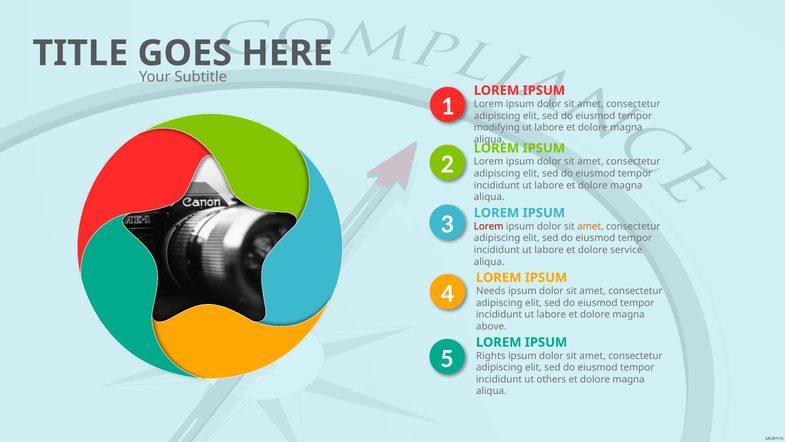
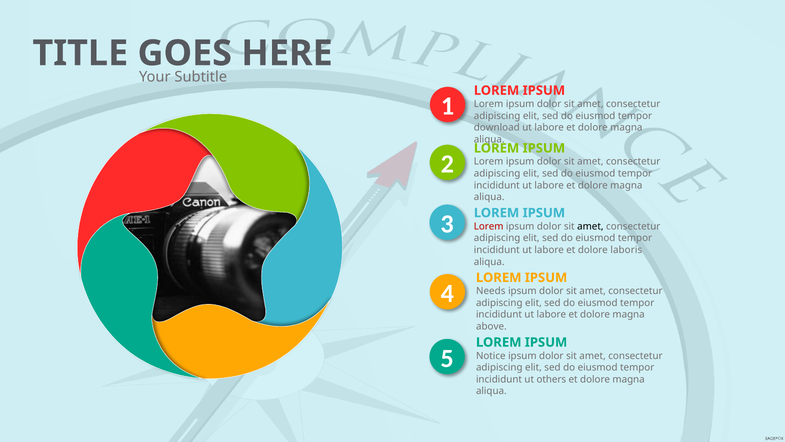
modifying: modifying -> download
amet at (590, 226) colour: orange -> black
service: service -> laboris
Rights: Rights -> Notice
